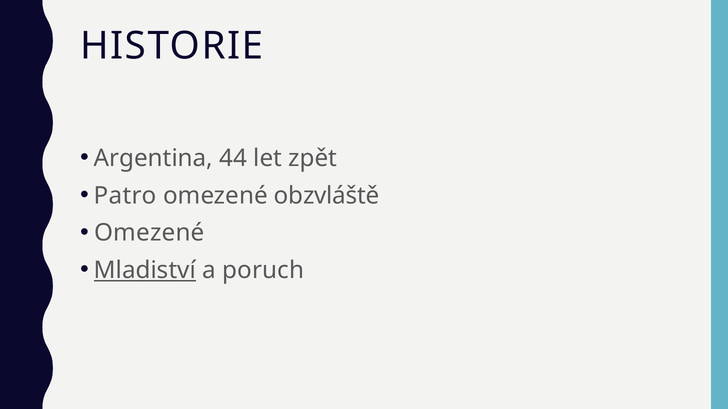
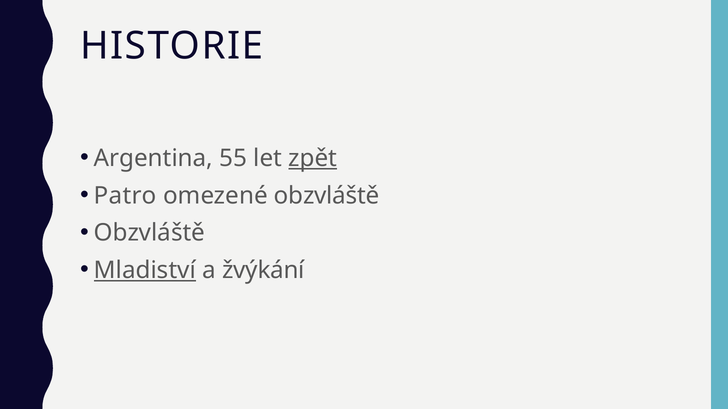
44: 44 -> 55
zpět underline: none -> present
Omezené at (149, 233): Omezené -> Obzvláště
poruch: poruch -> žvýkání
